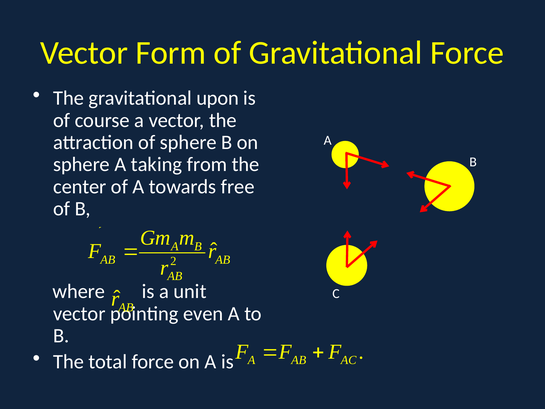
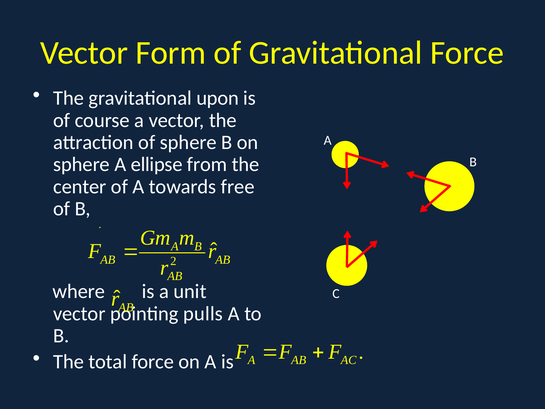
taking: taking -> ellipse
even: even -> pulls
